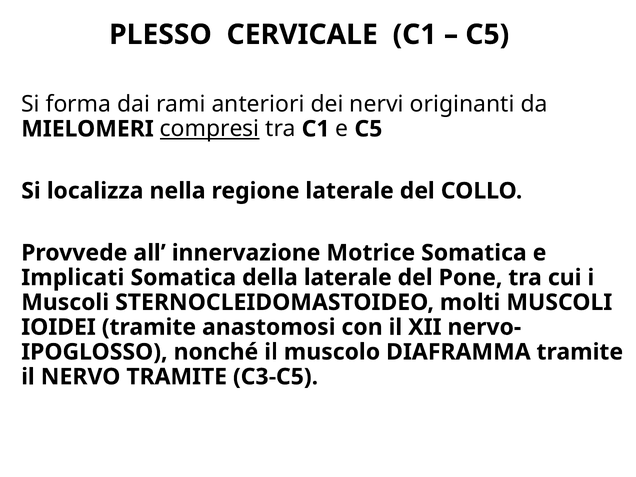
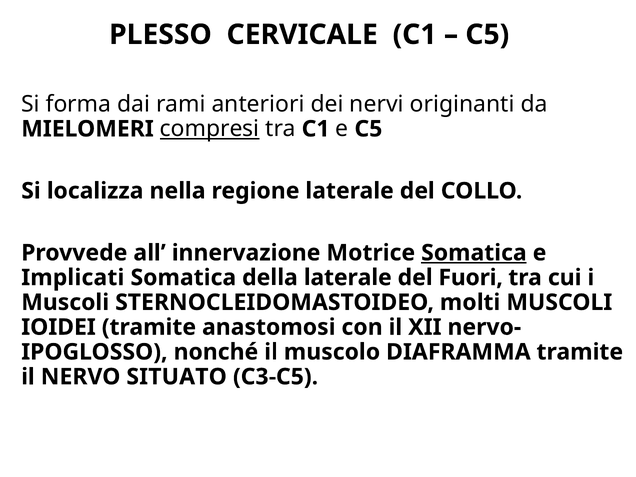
Somatica at (474, 253) underline: none -> present
Pone: Pone -> Fuori
NERVO TRAMITE: TRAMITE -> SITUATO
